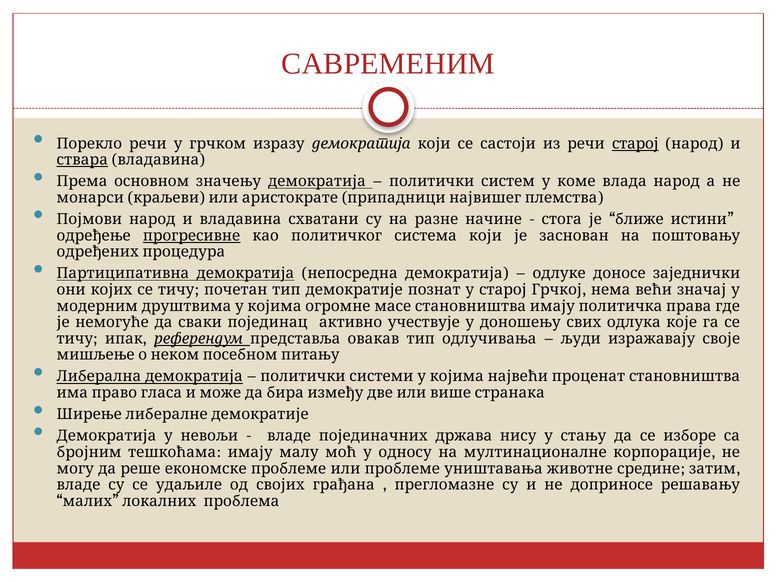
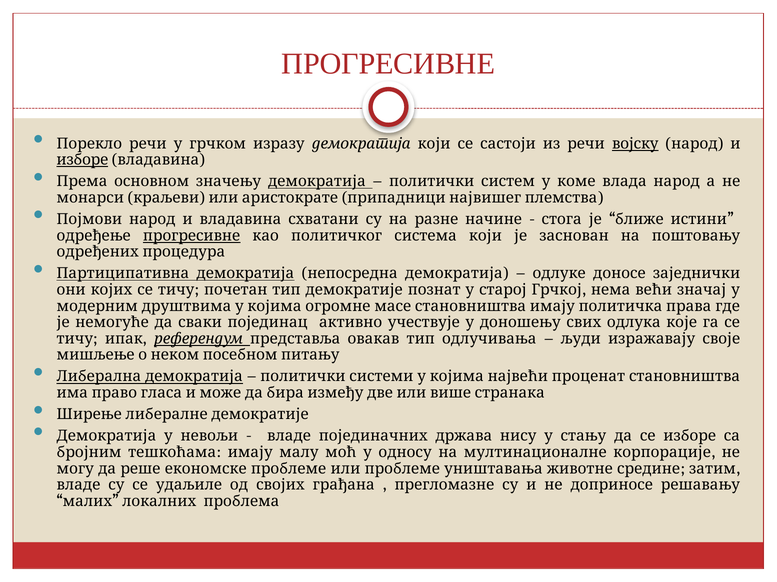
САВРЕМЕНИМ at (388, 64): САВРЕМЕНИМ -> ПРОГРЕСИВНЕ
речи старој: старој -> војску
ствара at (82, 160): ствара -> изборе
